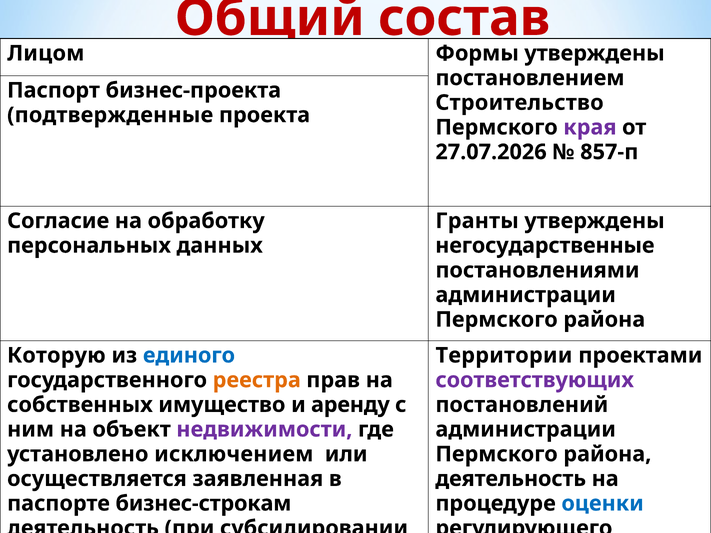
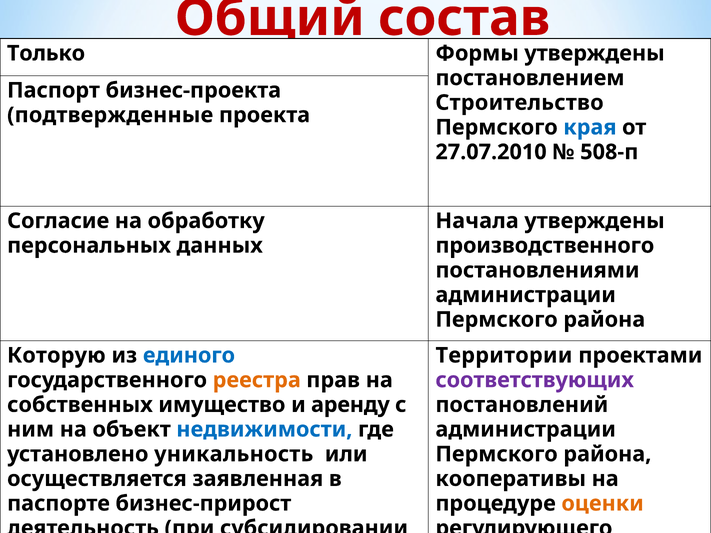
Лицом: Лицом -> Только
края colour: purple -> blue
27.07.2026: 27.07.2026 -> 27.07.2010
857-п: 857-п -> 508-п
Гранты: Гранты -> Начала
негосударственные: негосударственные -> производственного
недвижимости at (264, 430) colour: purple -> blue
исключением: исключением -> уникальность
деятельность at (511, 479): деятельность -> кооперативы
бизнес-строкам: бизнес-строкам -> бизнес-прирост
оценки colour: blue -> orange
